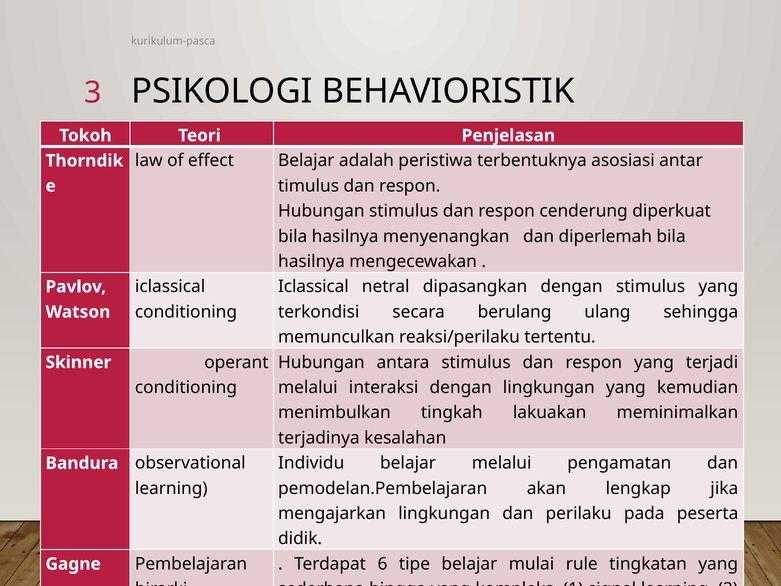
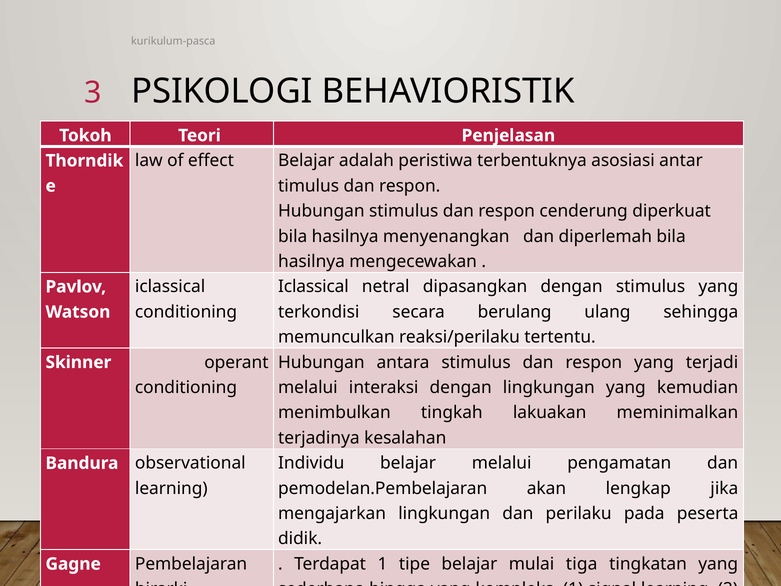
Terdapat 6: 6 -> 1
mulai rule: rule -> tiga
